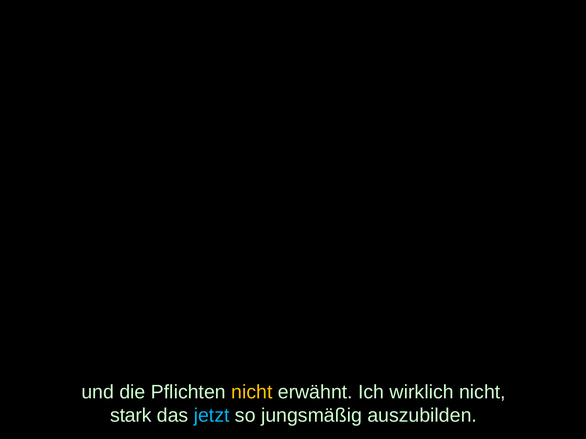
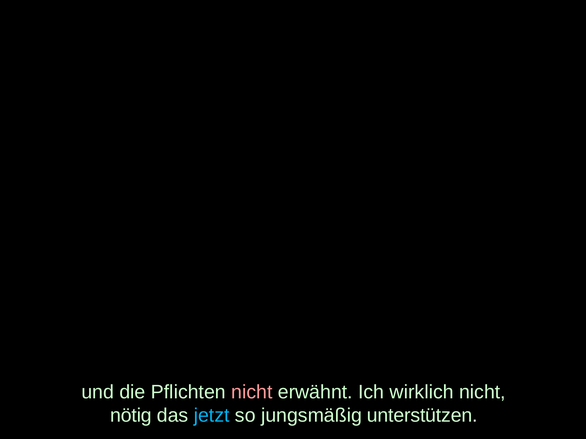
nicht at (252, 393) colour: yellow -> pink
stark: stark -> nötig
auszubilden: auszubilden -> unterstützen
